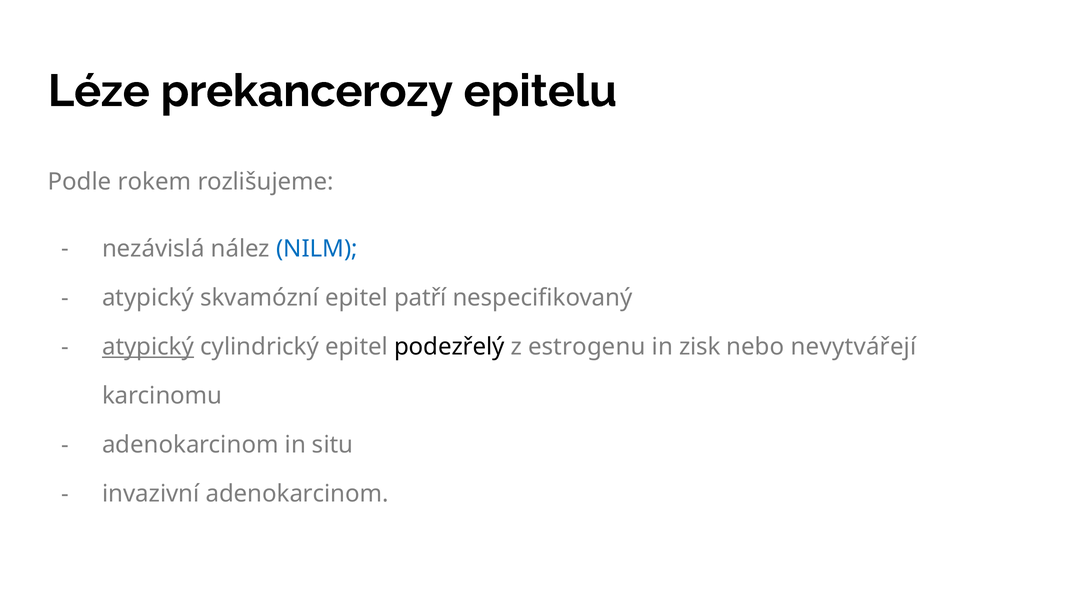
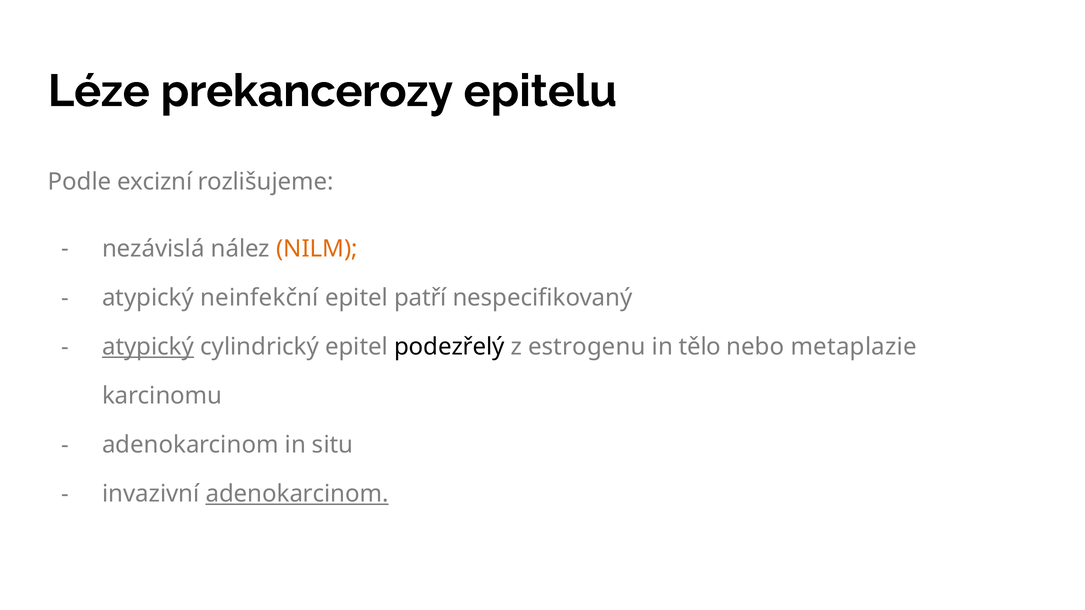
rokem: rokem -> excizní
NILM colour: blue -> orange
skvamózní: skvamózní -> neinfekční
zisk: zisk -> tělo
nevytvářejí: nevytvářejí -> metaplazie
adenokarcinom at (297, 494) underline: none -> present
